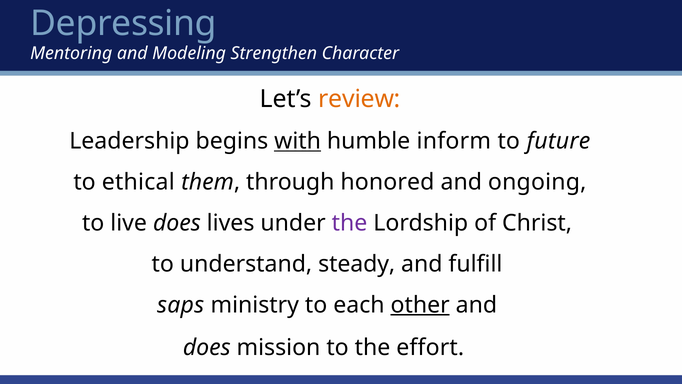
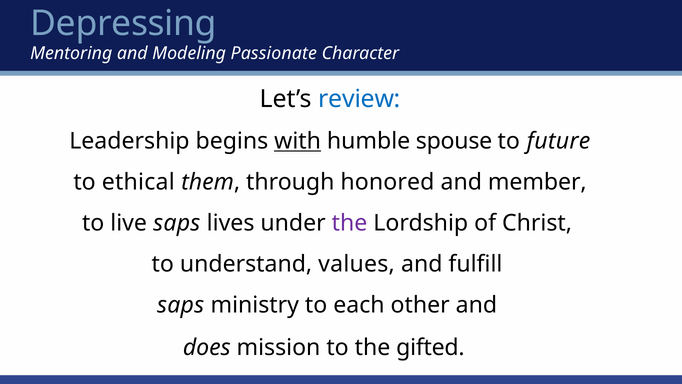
Strengthen: Strengthen -> Passionate
review colour: orange -> blue
inform: inform -> spouse
ongoing: ongoing -> member
live does: does -> saps
steady: steady -> values
other underline: present -> none
effort: effort -> gifted
